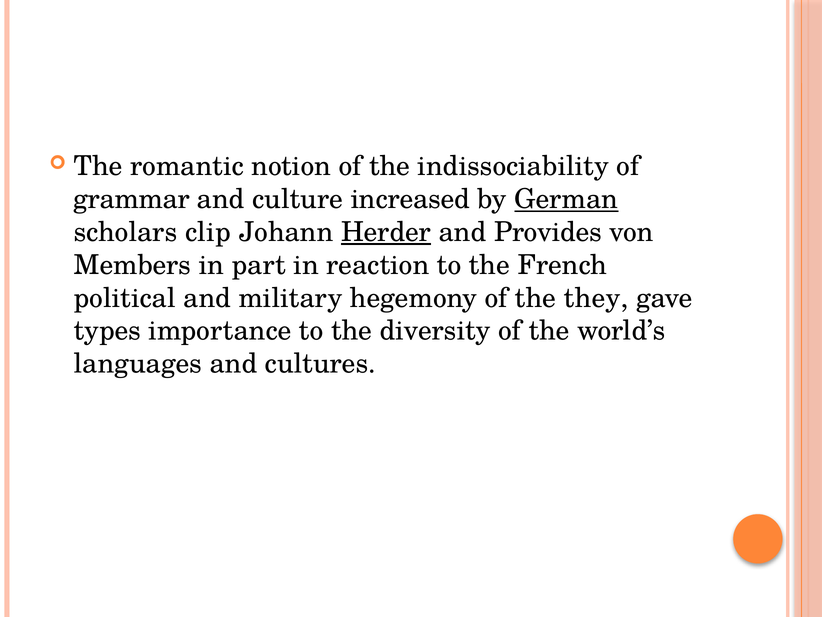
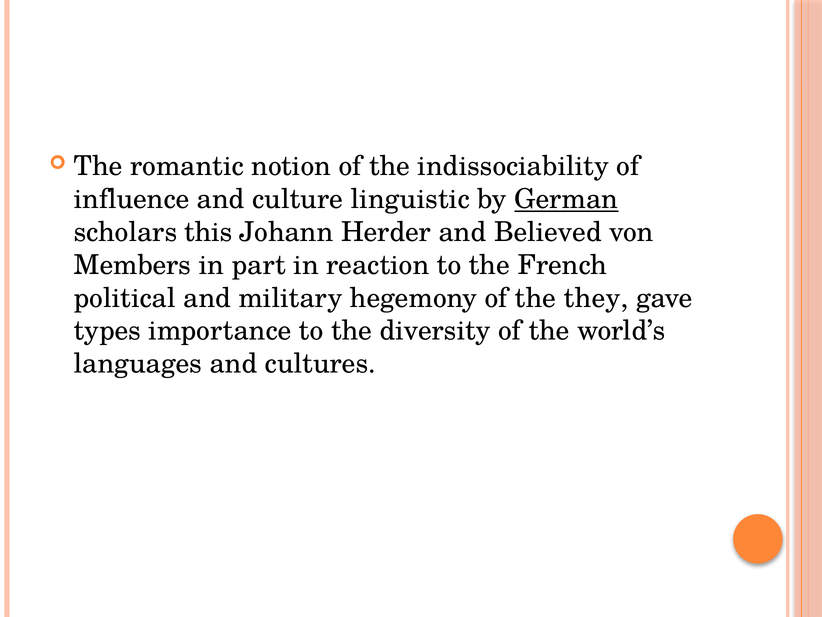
grammar: grammar -> influence
increased: increased -> linguistic
clip: clip -> this
Herder underline: present -> none
Provides: Provides -> Believed
